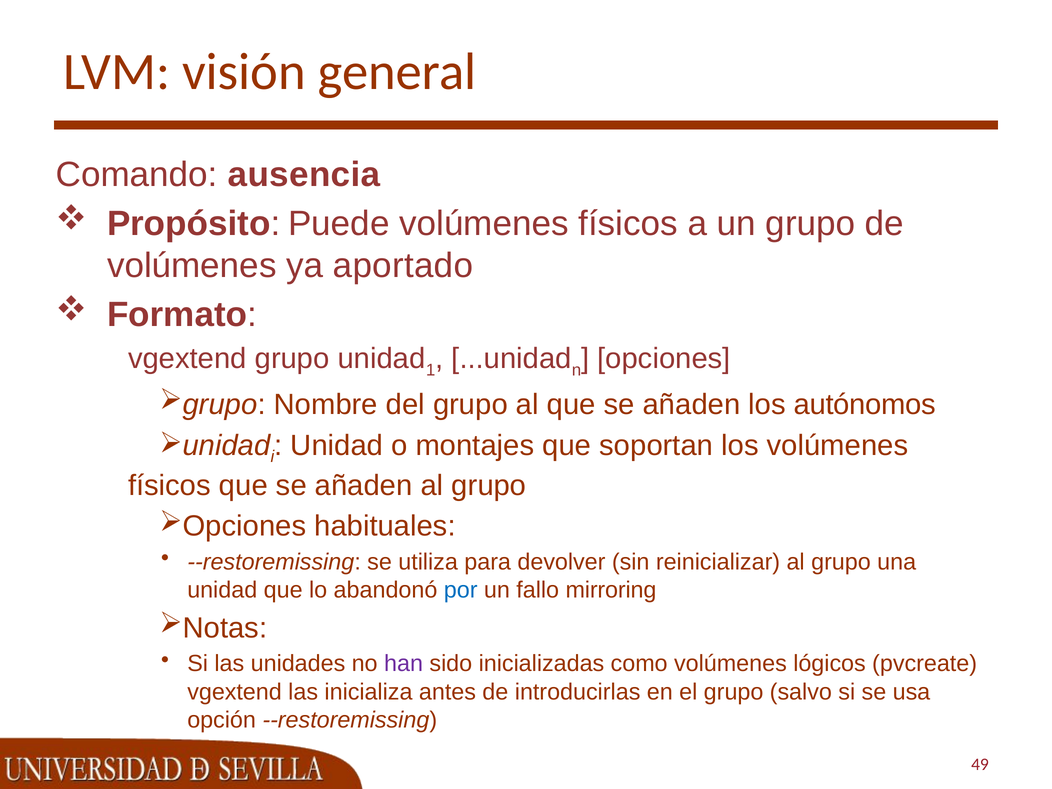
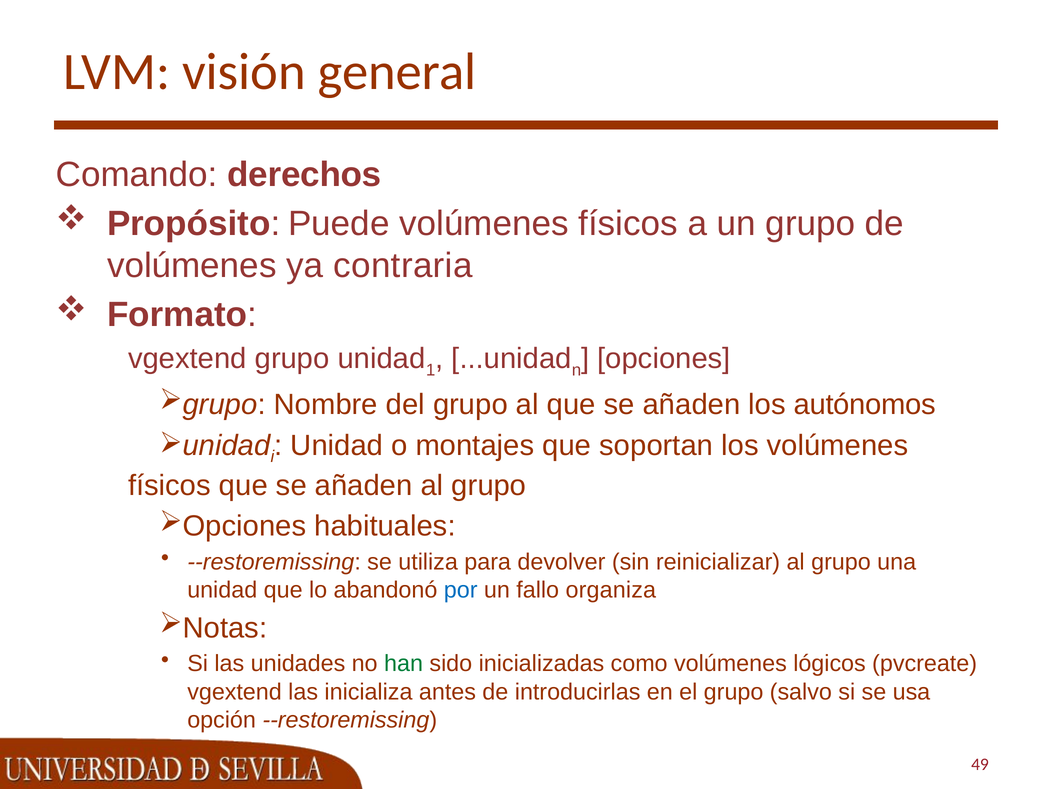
ausencia: ausencia -> derechos
aportado: aportado -> contraria
mirroring: mirroring -> organiza
han colour: purple -> green
